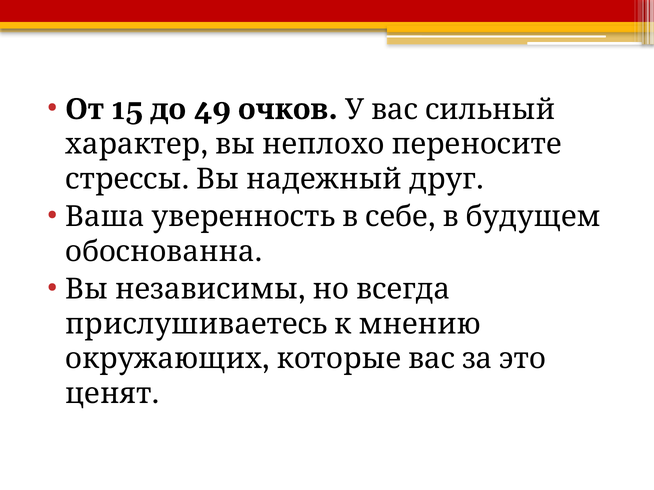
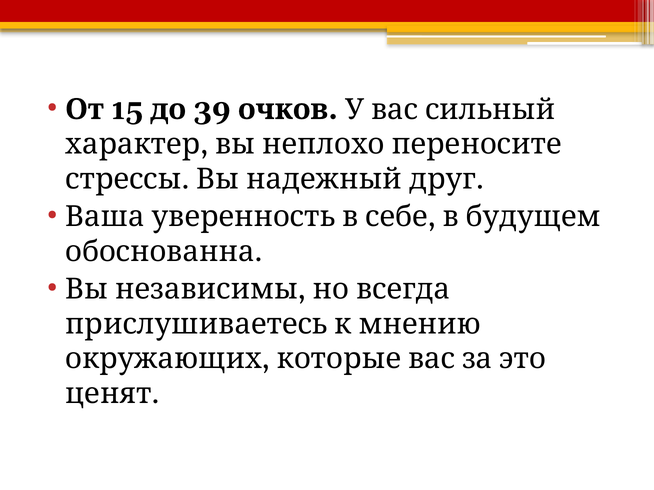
49: 49 -> 39
